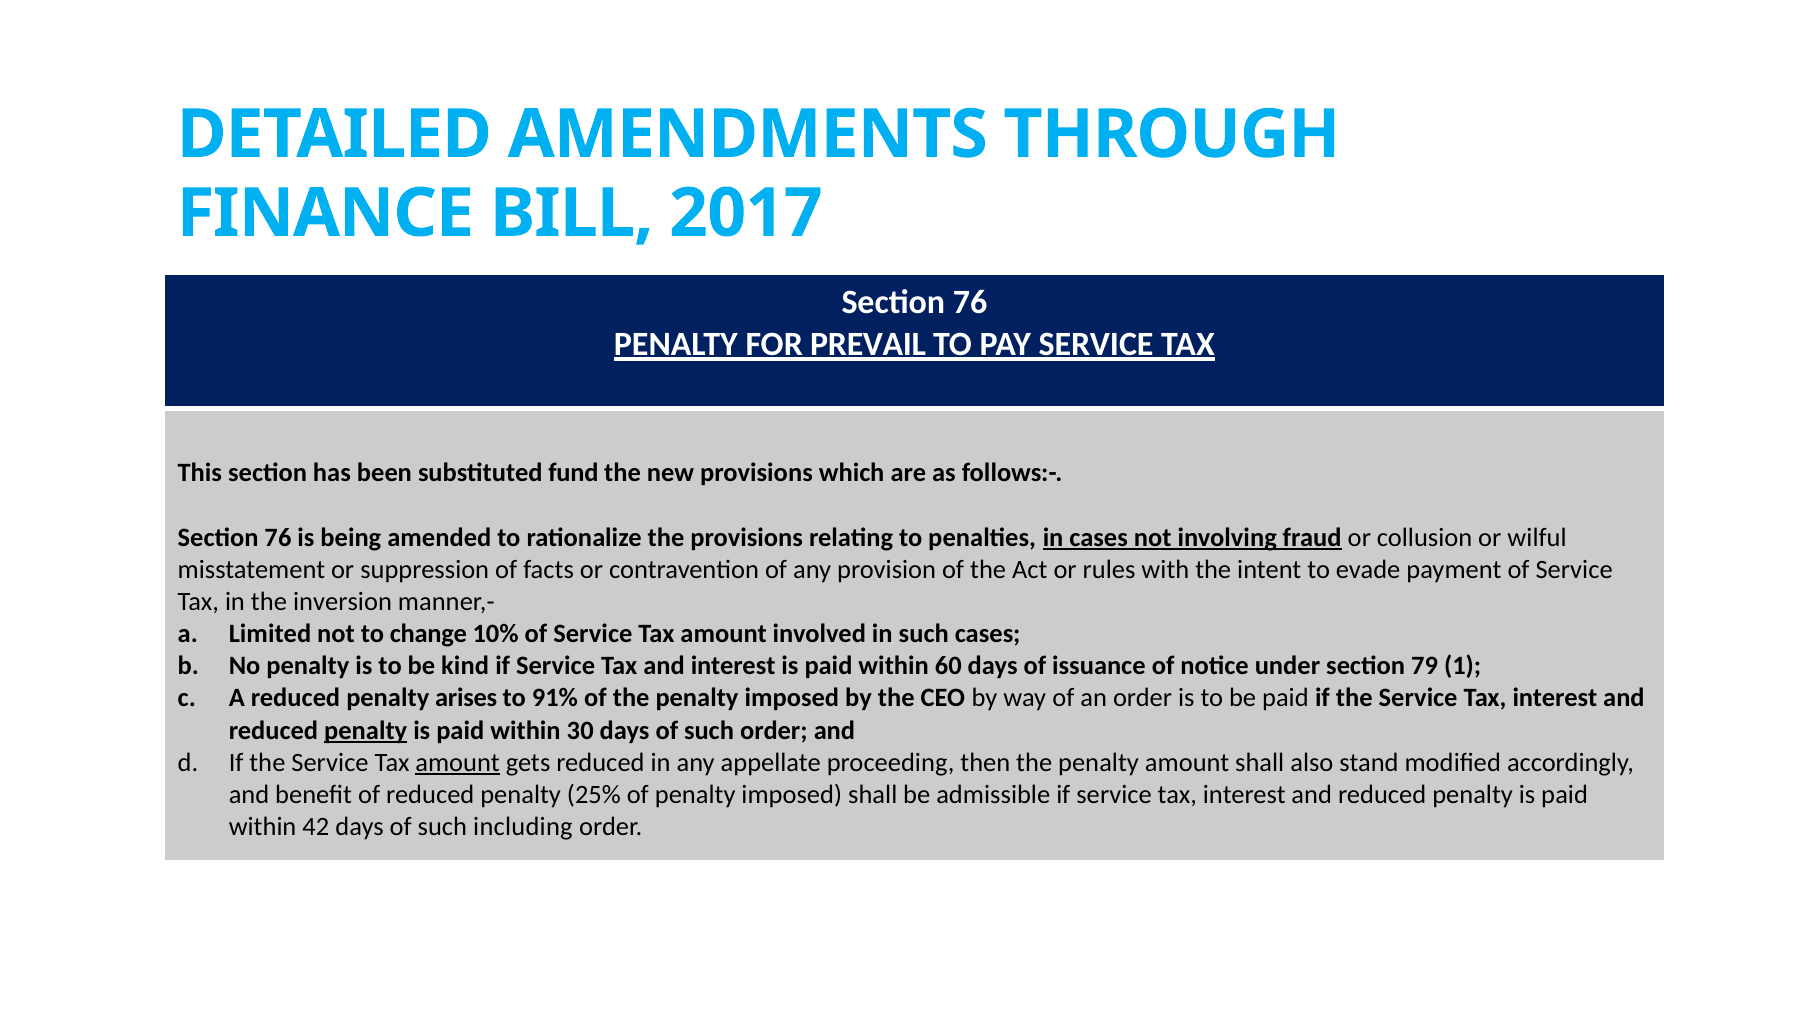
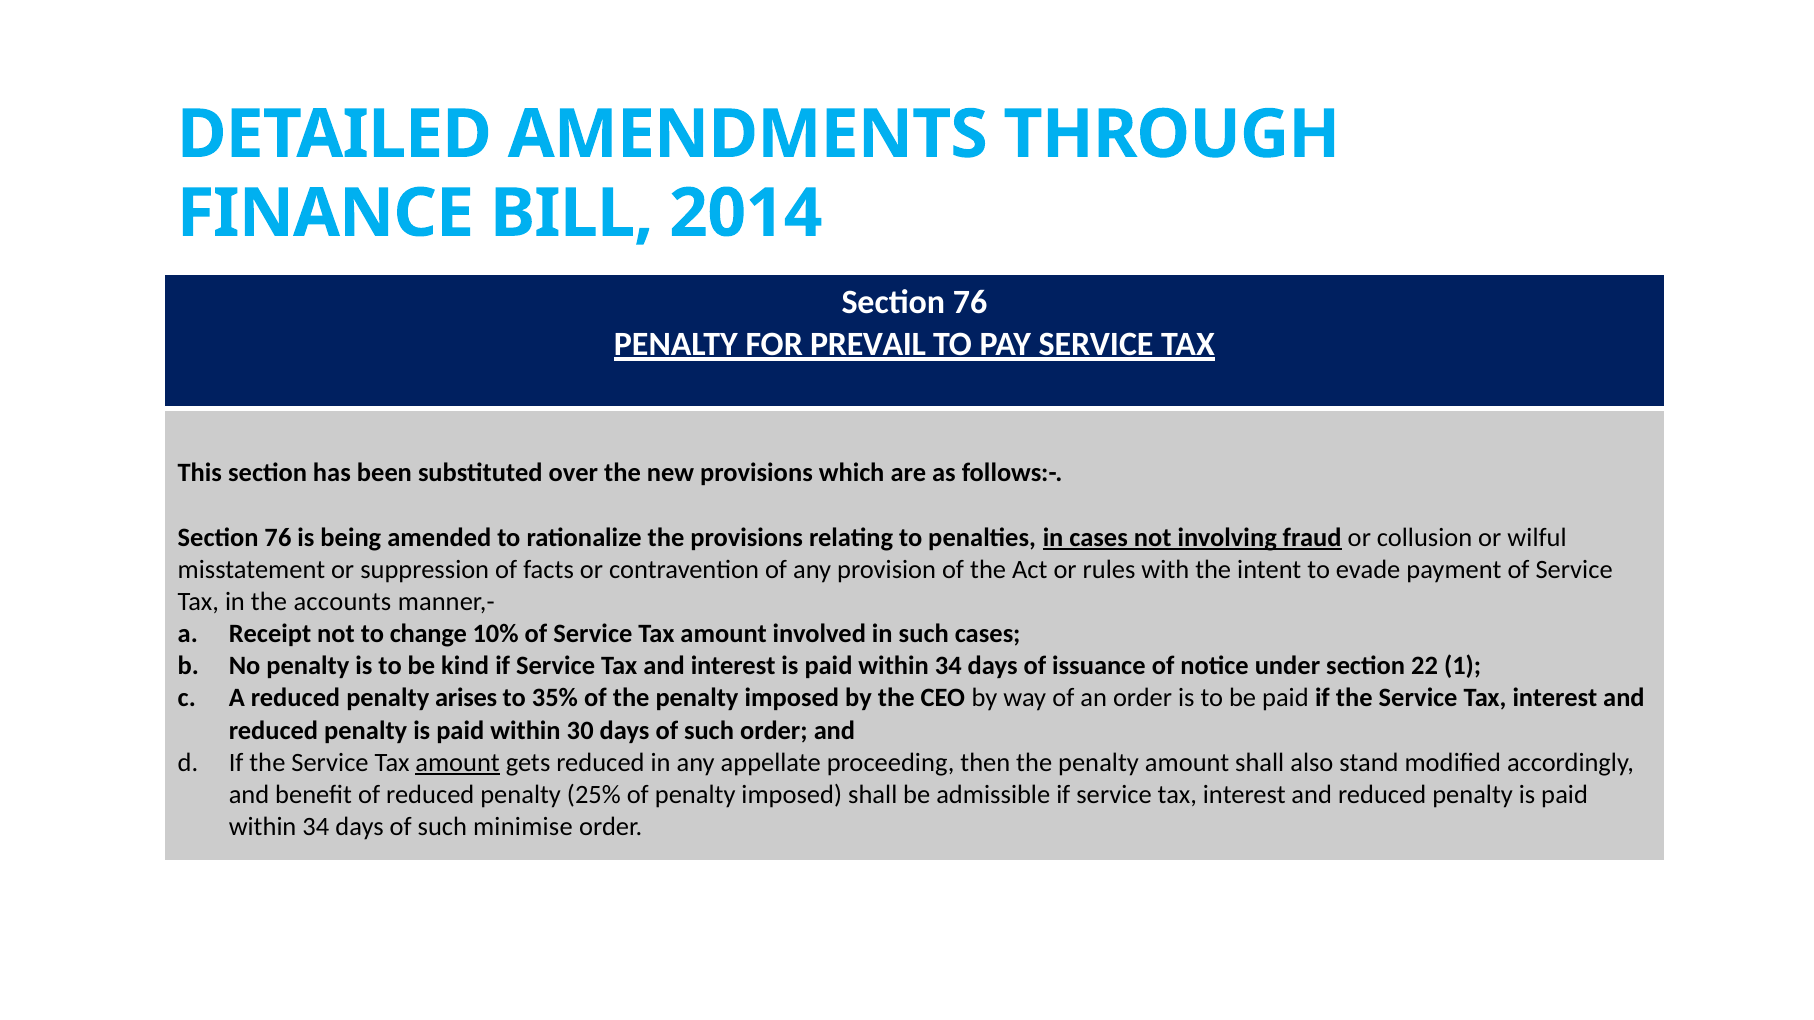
2017: 2017 -> 2014
fund: fund -> over
inversion: inversion -> accounts
Limited: Limited -> Receipt
60 at (948, 666): 60 -> 34
79: 79 -> 22
91%: 91% -> 35%
penalty at (366, 731) underline: present -> none
42 at (316, 827): 42 -> 34
including: including -> minimise
